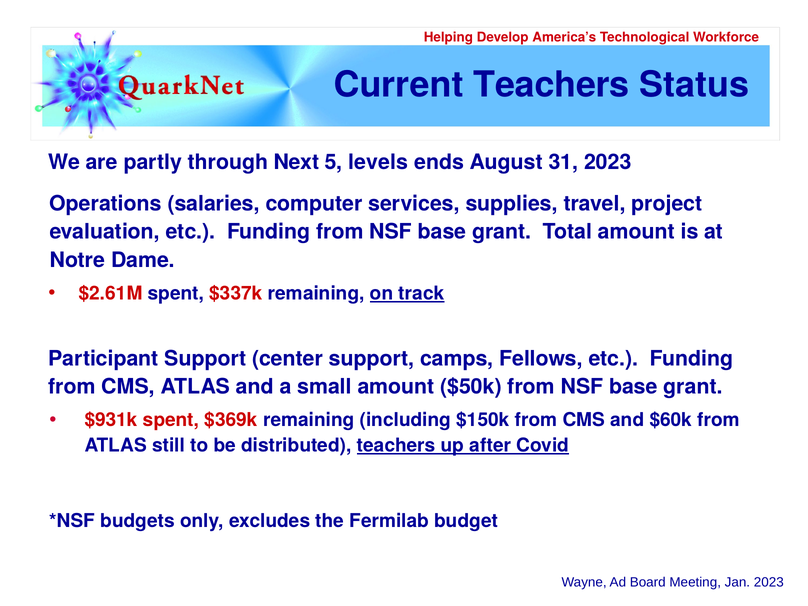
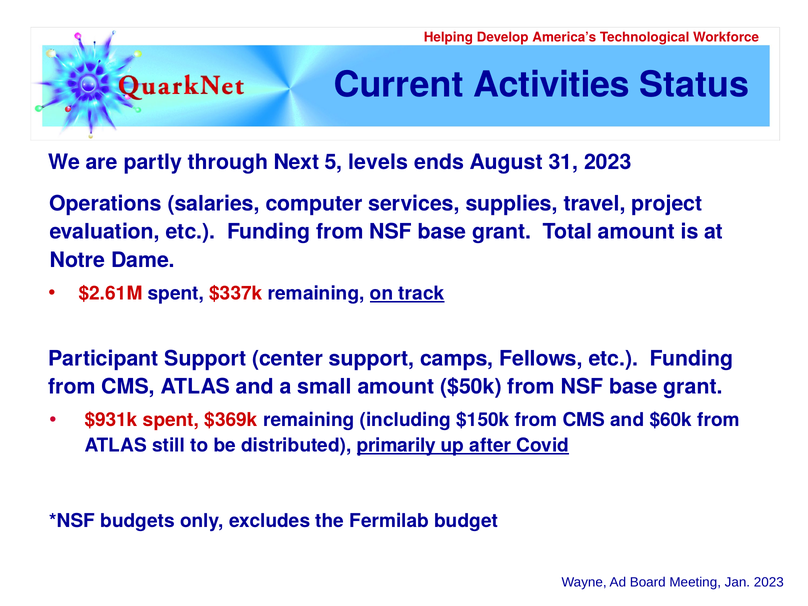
Current Teachers: Teachers -> Activities
distributed teachers: teachers -> primarily
